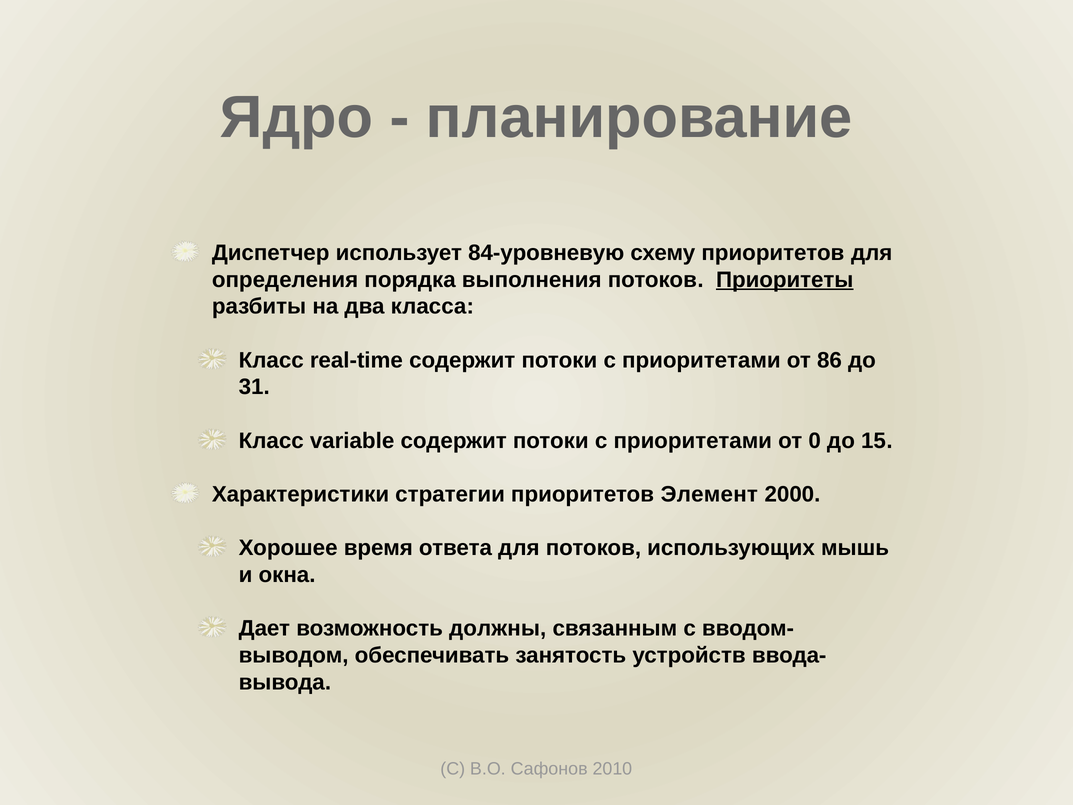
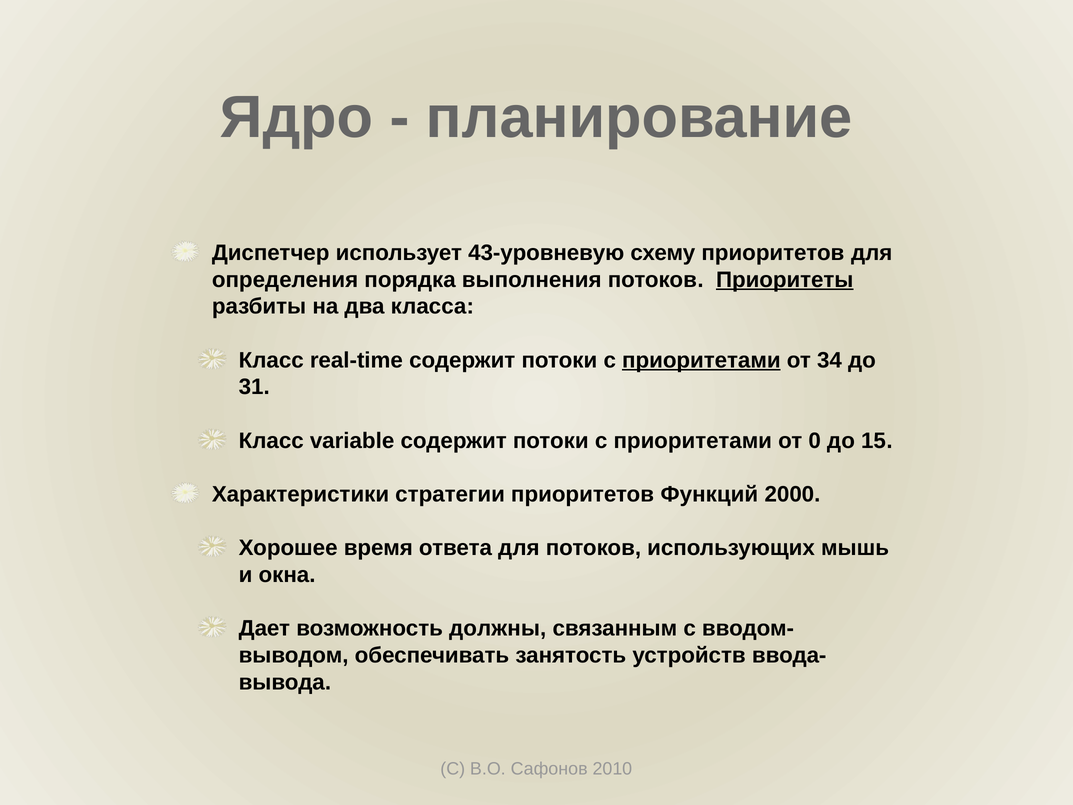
84-уровневую: 84-уровневую -> 43-уровневую
приоритетами at (701, 360) underline: none -> present
86: 86 -> 34
Элемент: Элемент -> Функций
